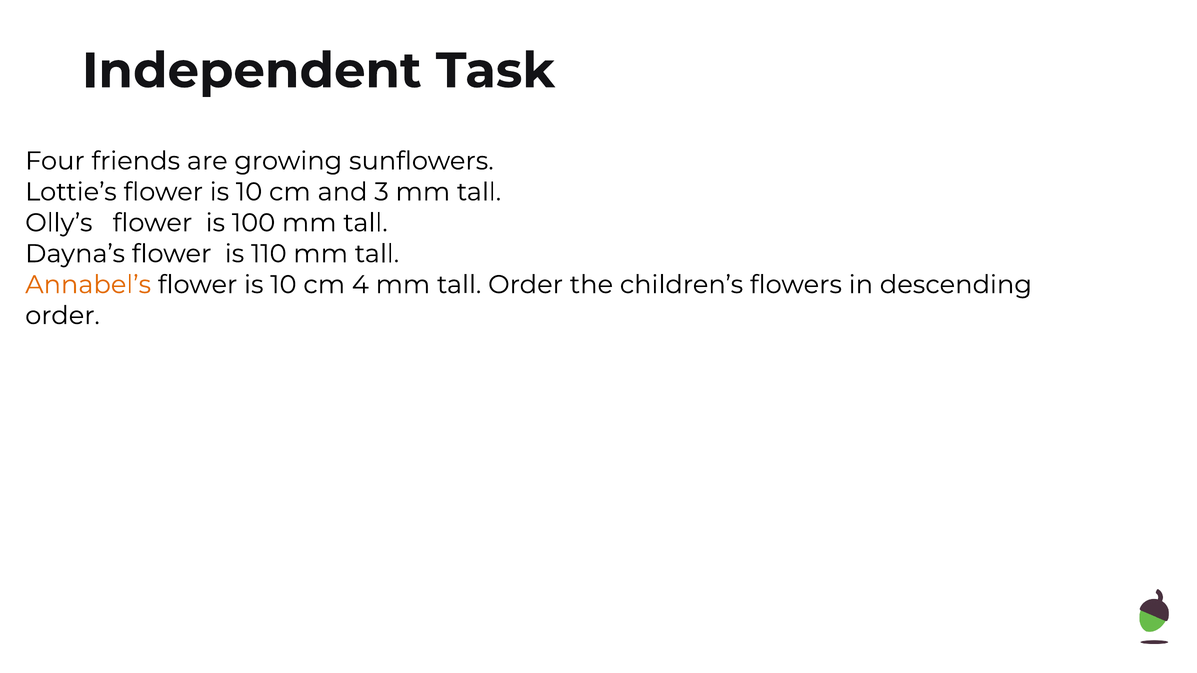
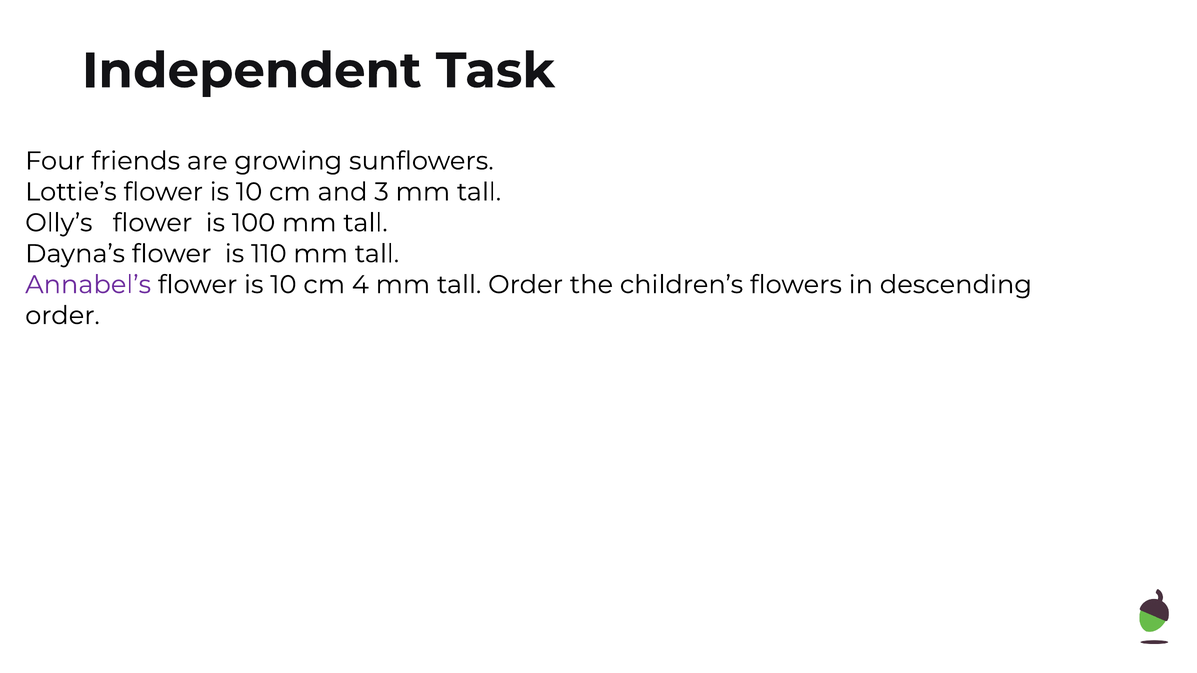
Annabel’s colour: orange -> purple
